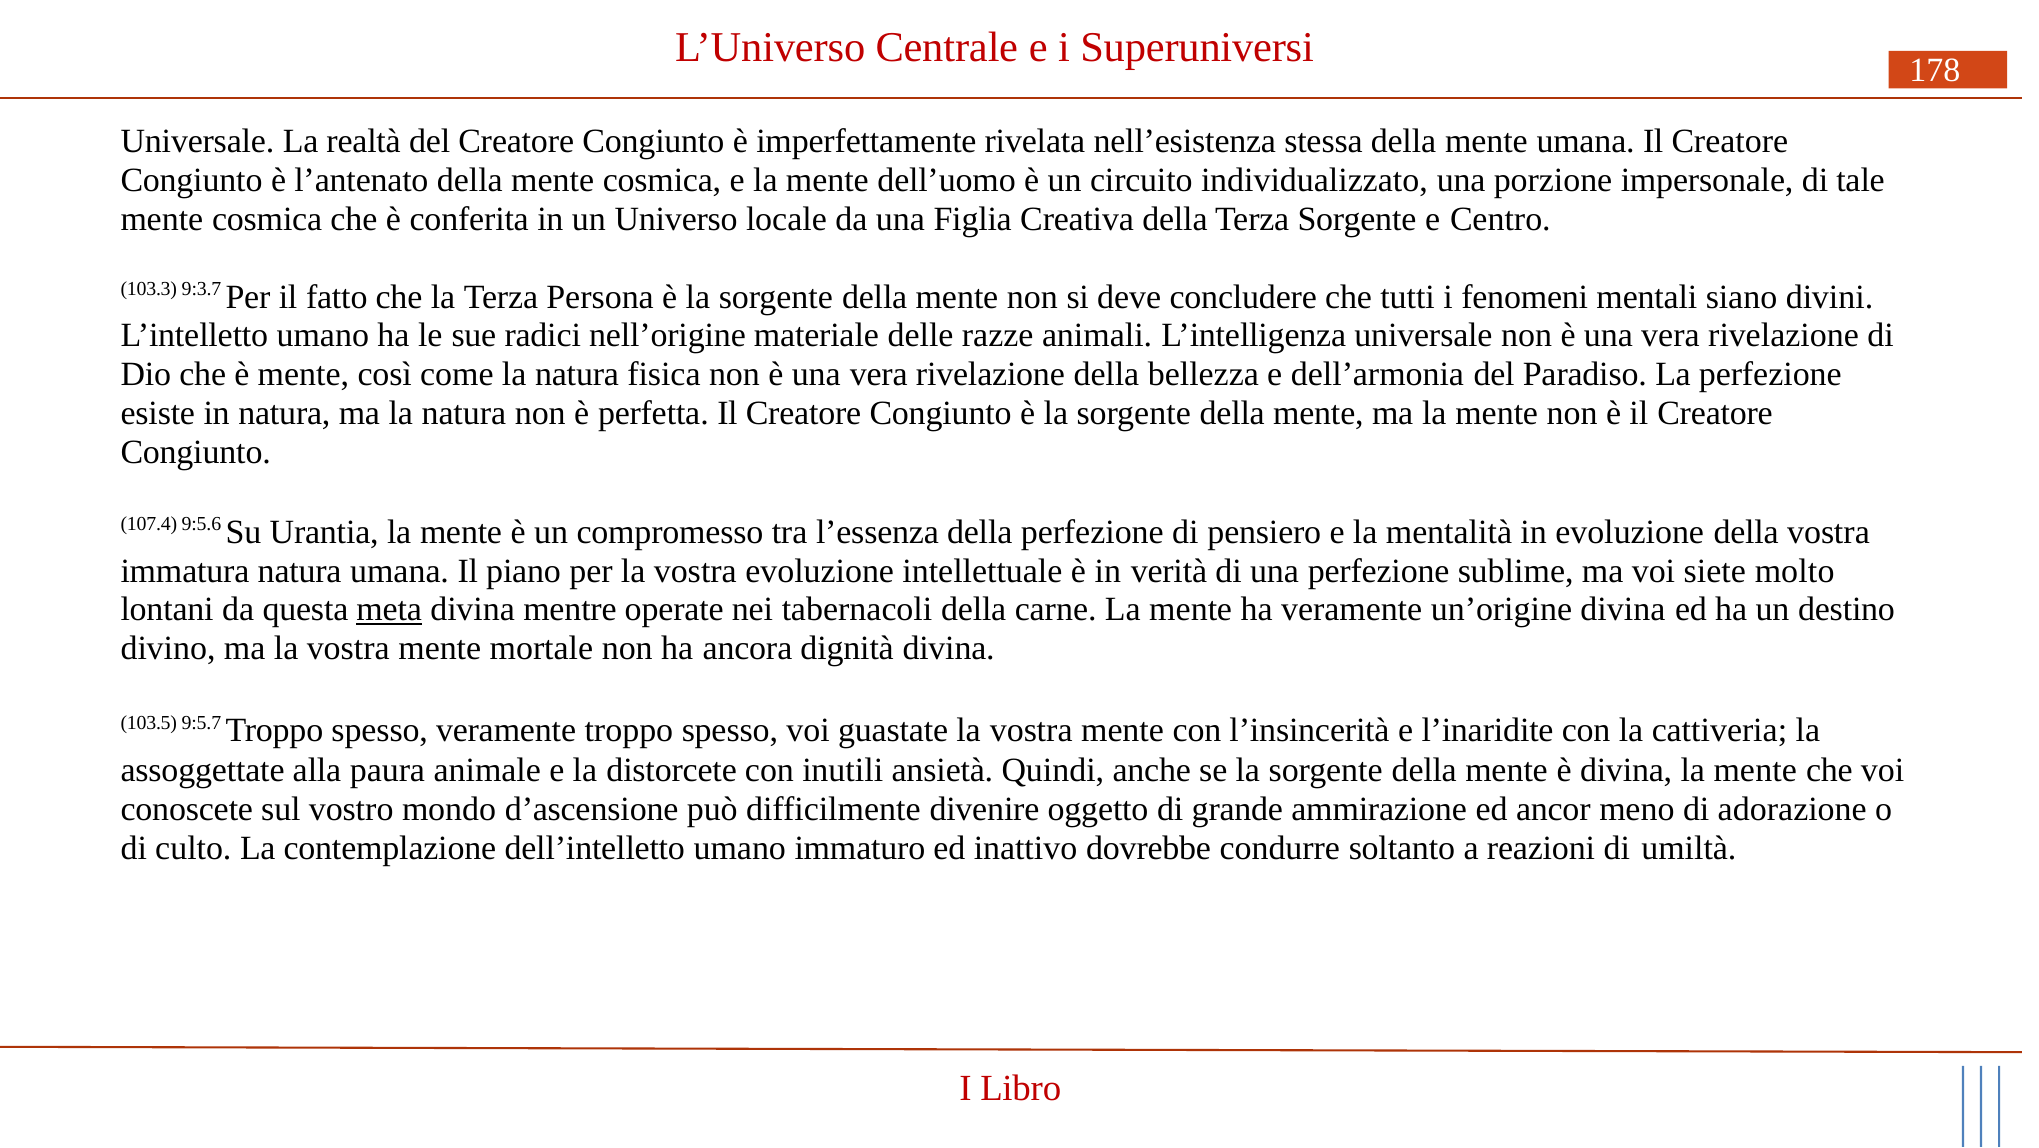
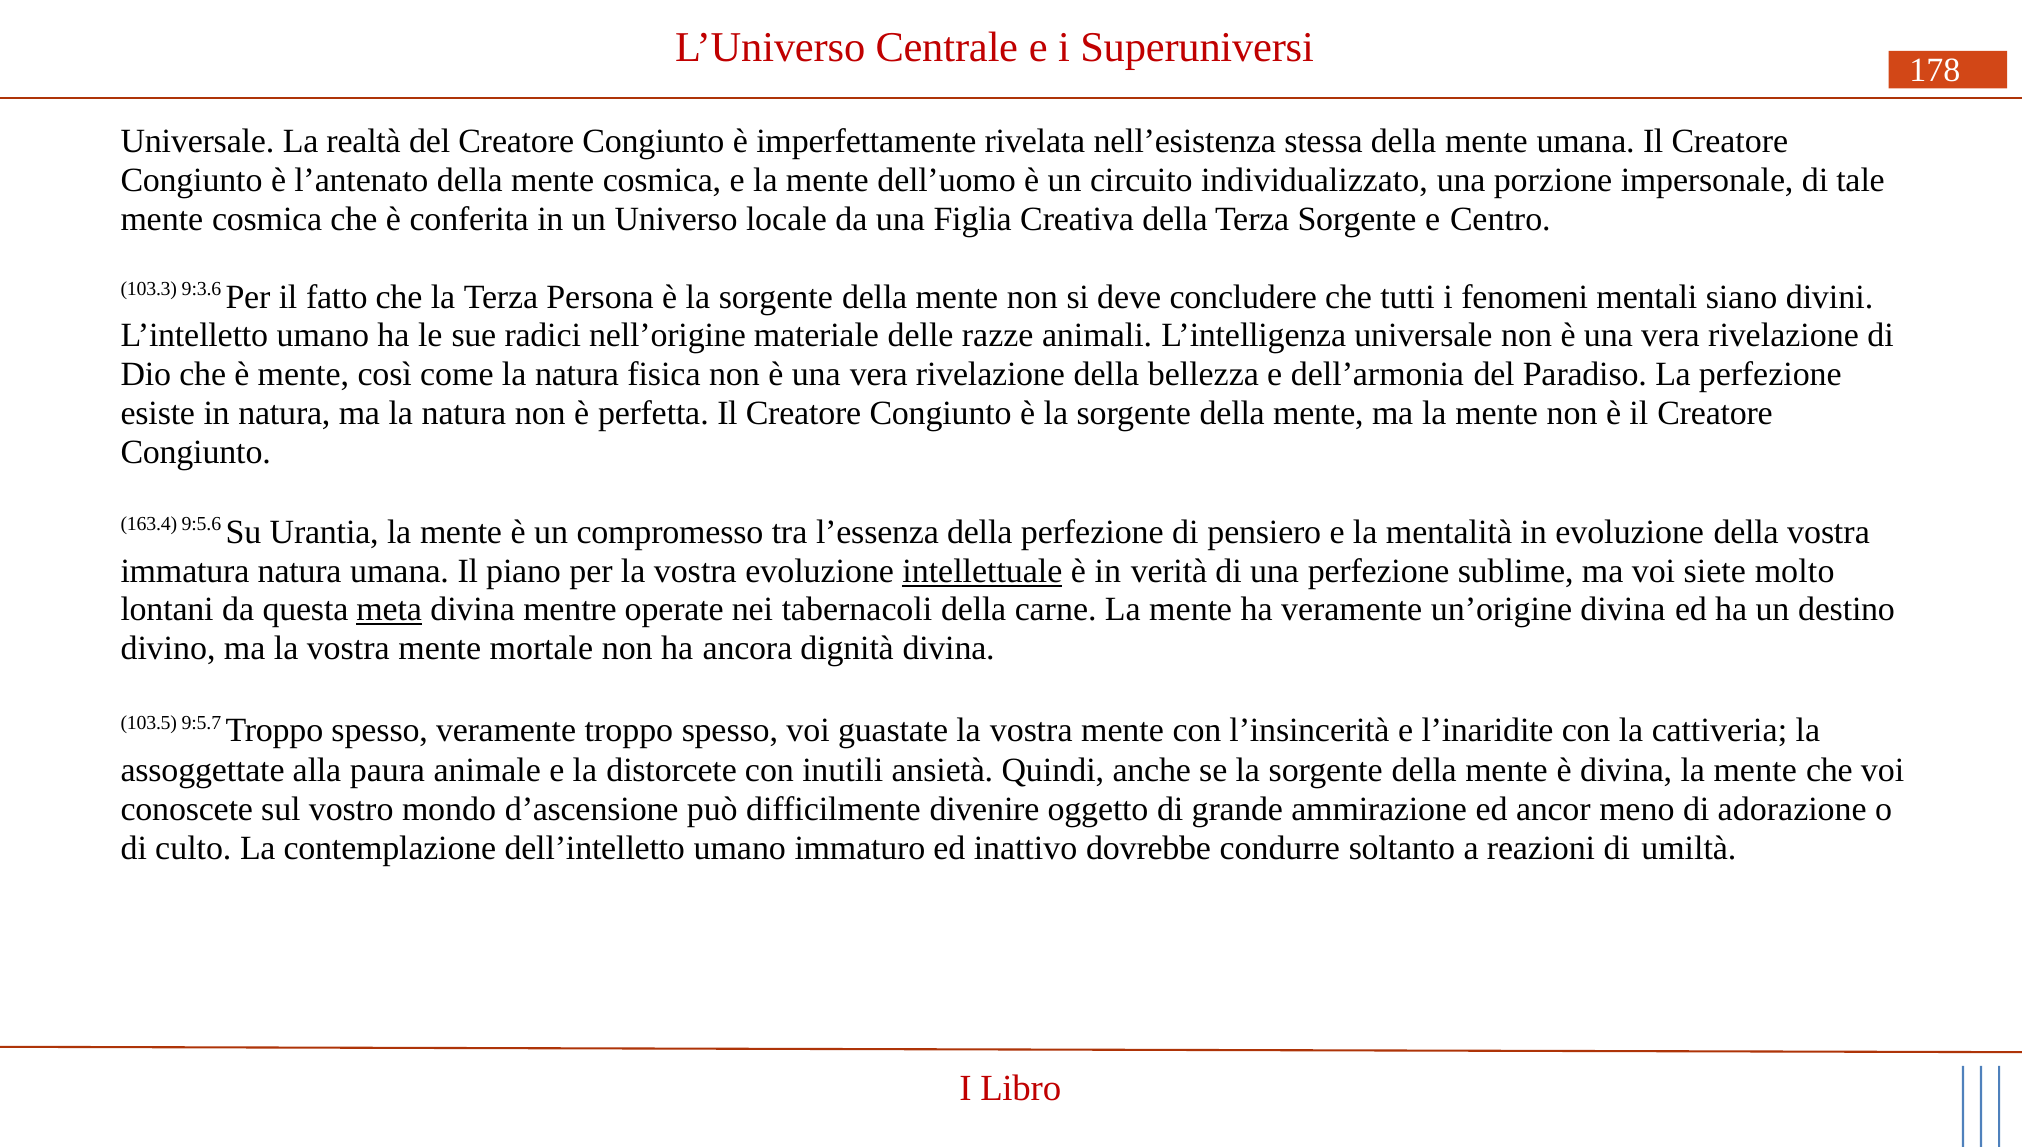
9:3.7: 9:3.7 -> 9:3.6
107.4: 107.4 -> 163.4
intellettuale underline: none -> present
